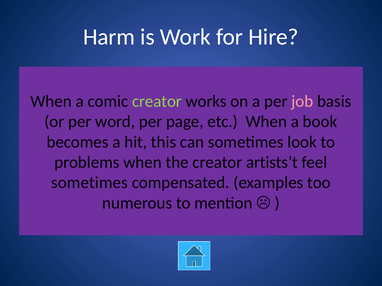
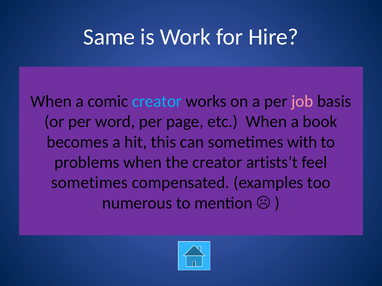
Harm: Harm -> Same
creator at (157, 101) colour: light green -> light blue
look: look -> with
